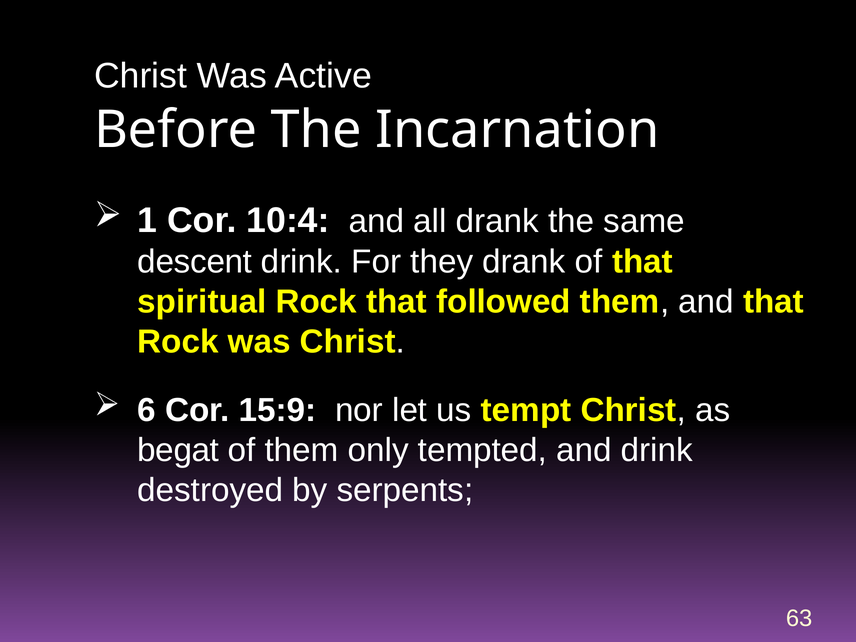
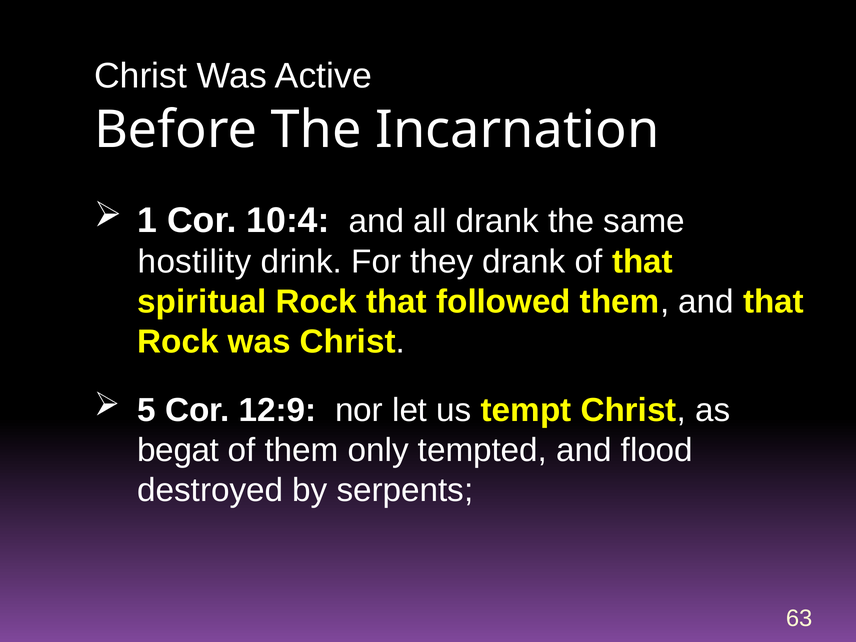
descent: descent -> hostility
6: 6 -> 5
15:9: 15:9 -> 12:9
and drink: drink -> flood
